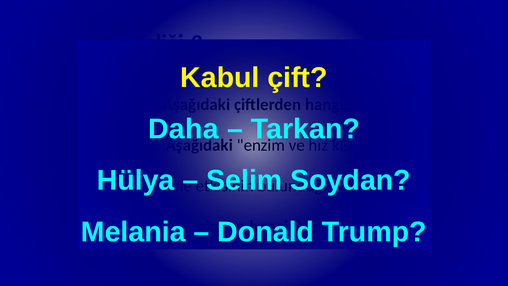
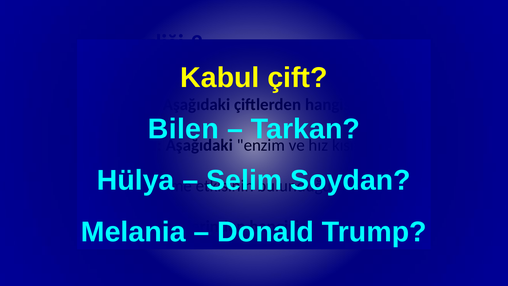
Daha: Daha -> Bilen
